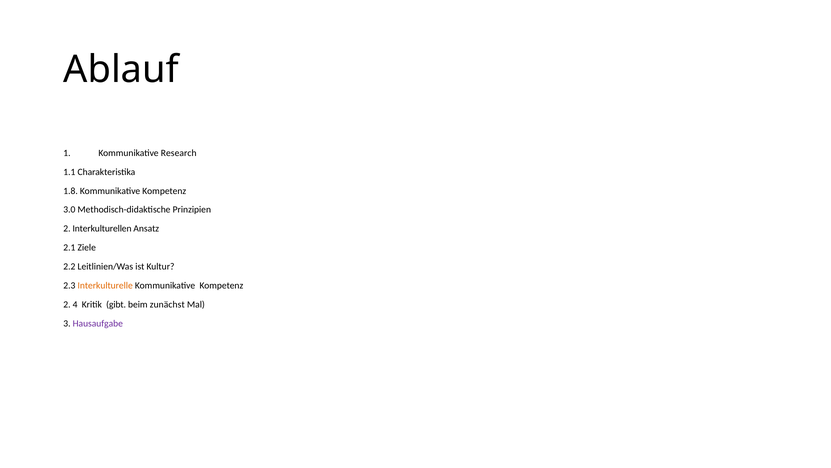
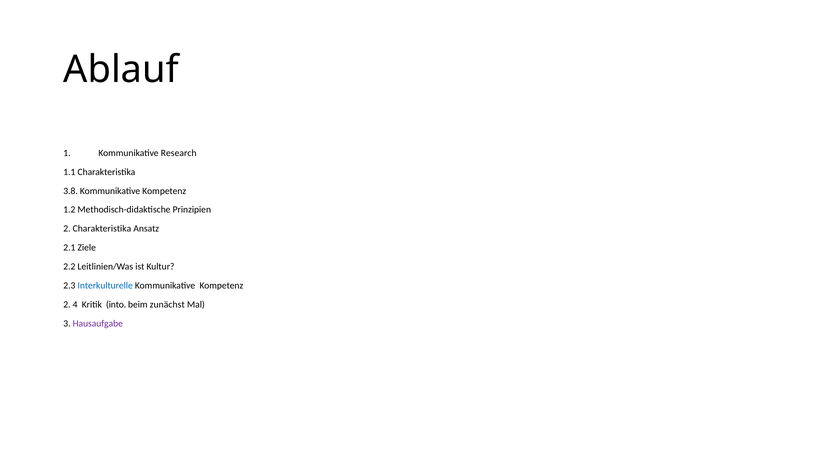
1.8: 1.8 -> 3.8
3.0: 3.0 -> 1.2
2 Interkulturellen: Interkulturellen -> Charakteristika
Interkulturelle colour: orange -> blue
gibt: gibt -> into
